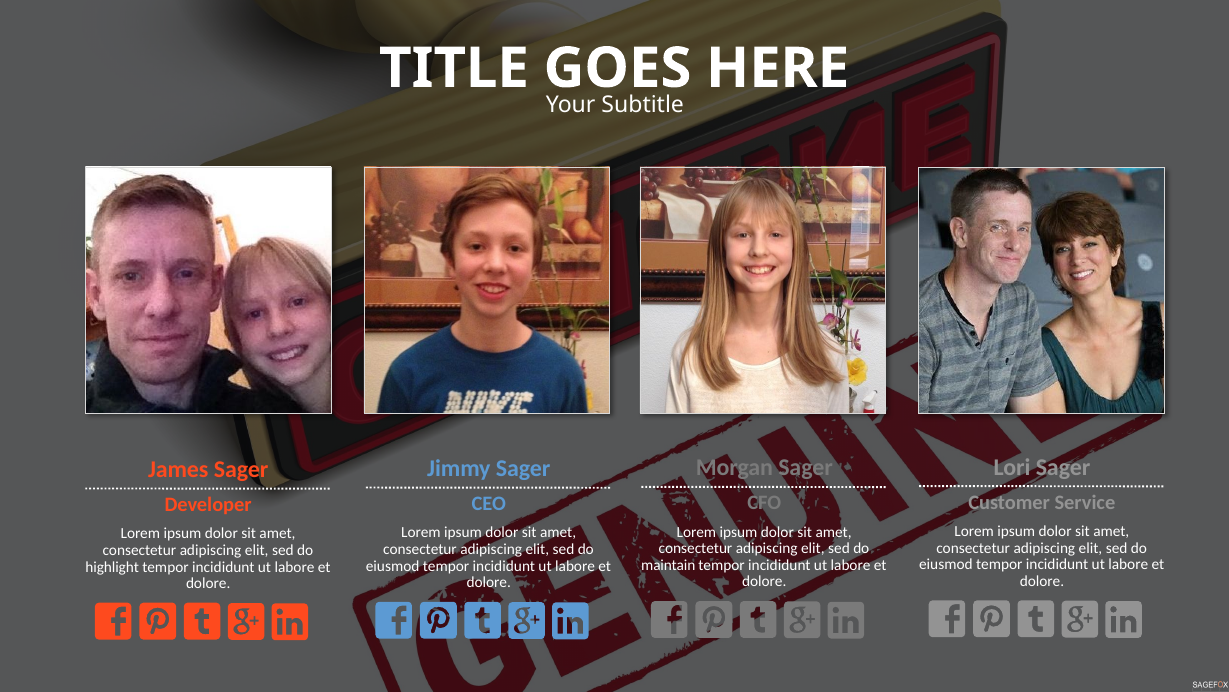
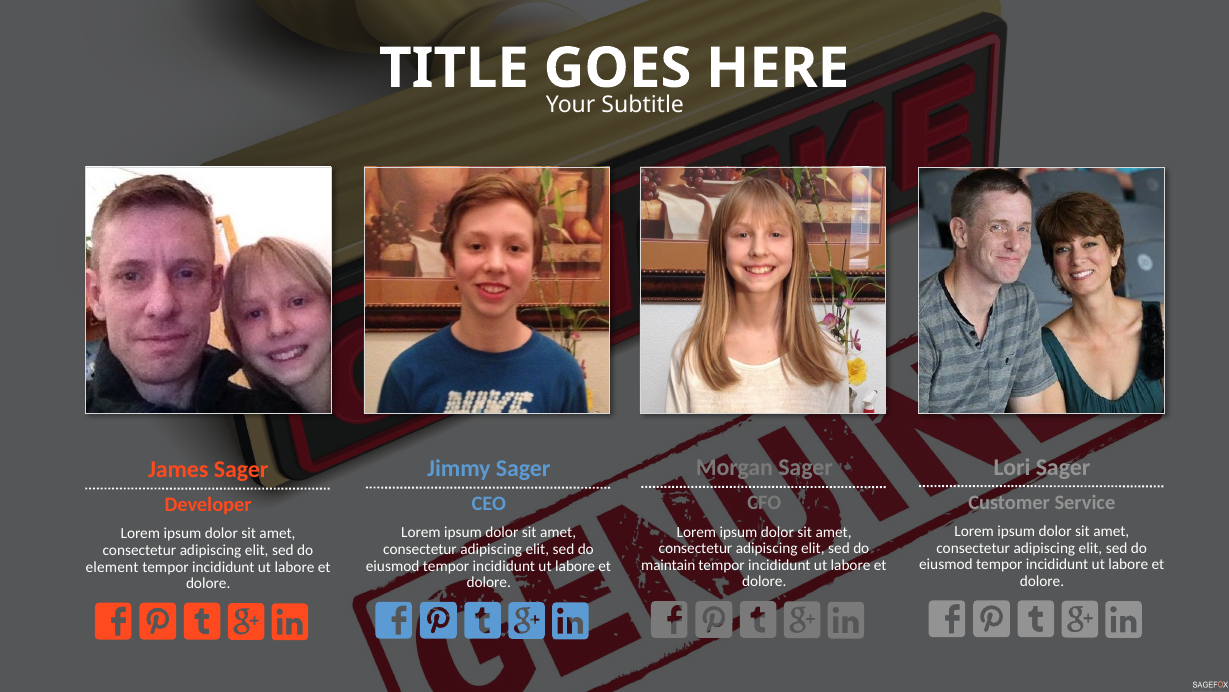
highlight: highlight -> element
